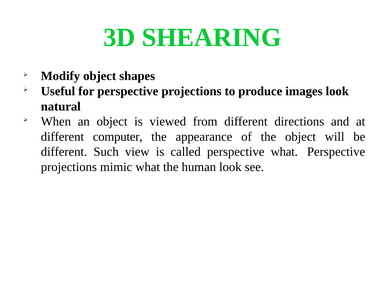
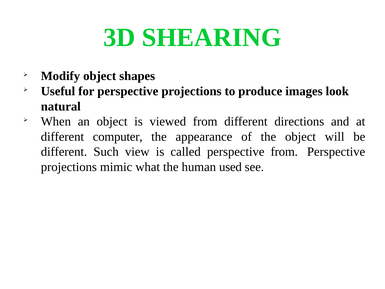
perspective what: what -> from
human look: look -> used
